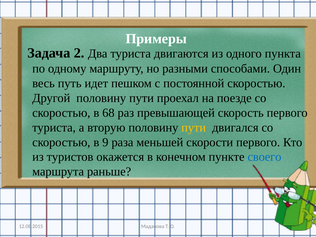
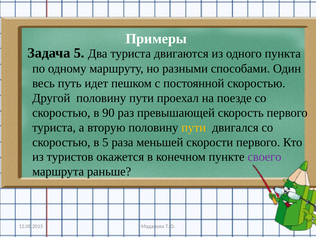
Задача 2: 2 -> 5
68: 68 -> 90
в 9: 9 -> 5
своего colour: blue -> purple
